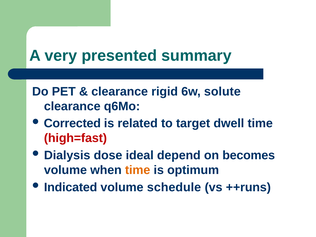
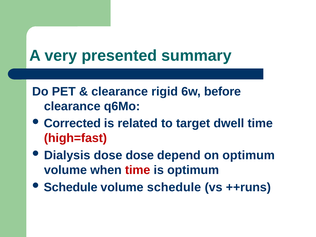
solute: solute -> before
dose ideal: ideal -> dose
on becomes: becomes -> optimum
time at (138, 170) colour: orange -> red
Indicated at (71, 187): Indicated -> Schedule
